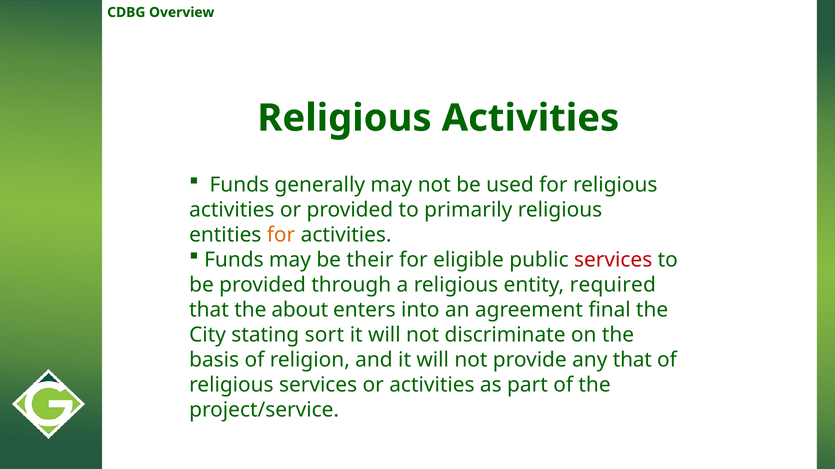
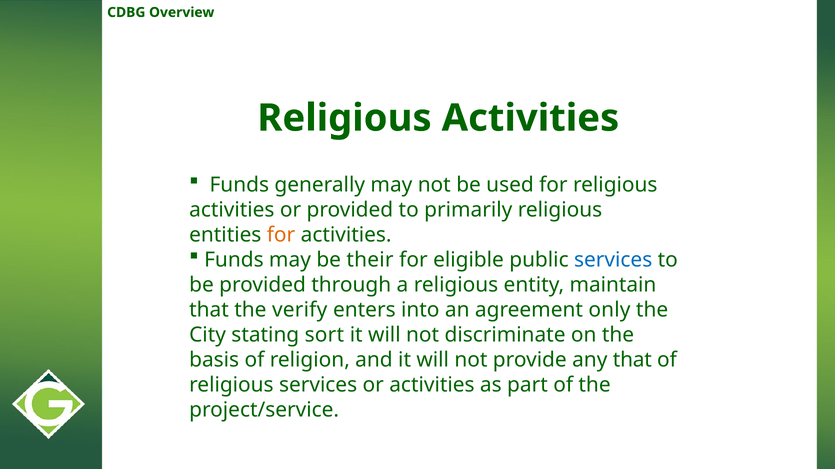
services at (613, 260) colour: red -> blue
required: required -> maintain
about: about -> verify
final: final -> only
